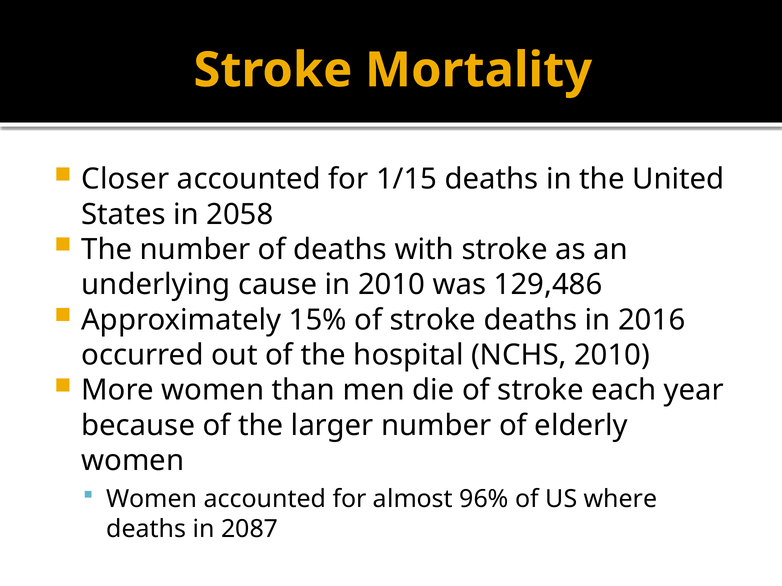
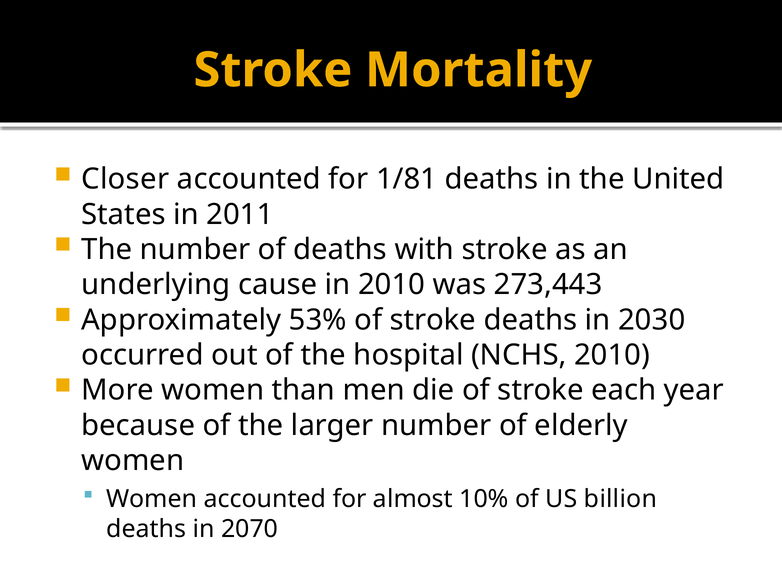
1/15: 1/15 -> 1/81
2058: 2058 -> 2011
129,486: 129,486 -> 273,443
15%: 15% -> 53%
2016: 2016 -> 2030
96%: 96% -> 10%
where: where -> billion
2087: 2087 -> 2070
